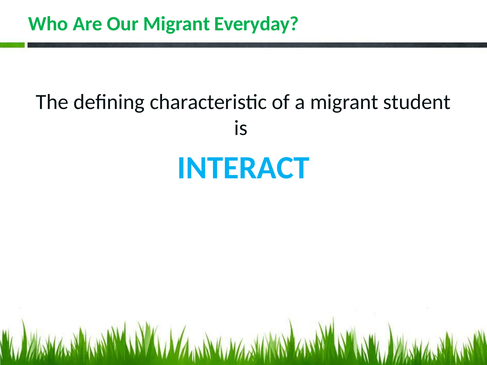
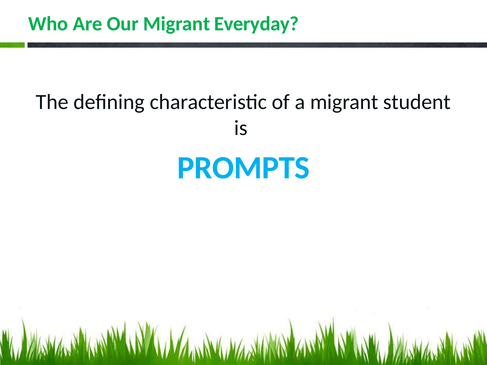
INTERACT: INTERACT -> PROMPTS
